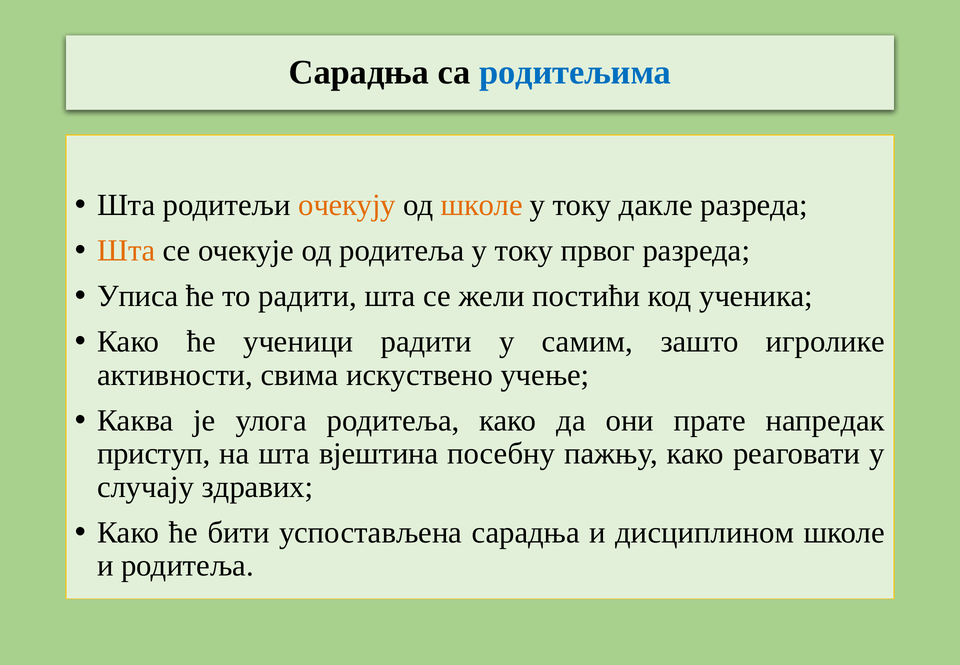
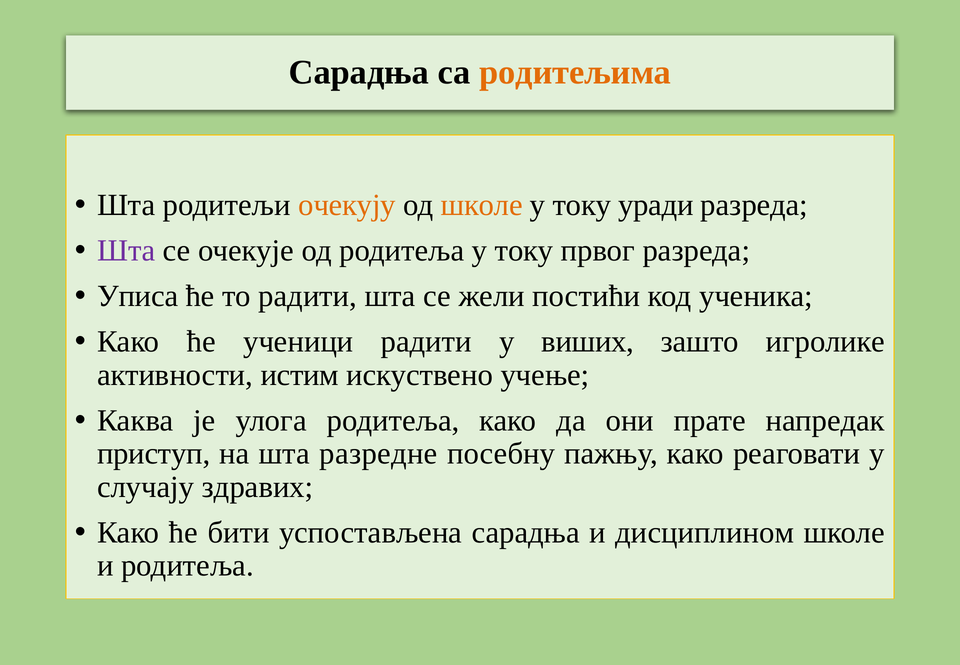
родитељима colour: blue -> orange
дакле: дакле -> уради
Шта at (126, 251) colour: orange -> purple
самим: самим -> виших
свима: свима -> истим
вјештина: вјештина -> разредне
